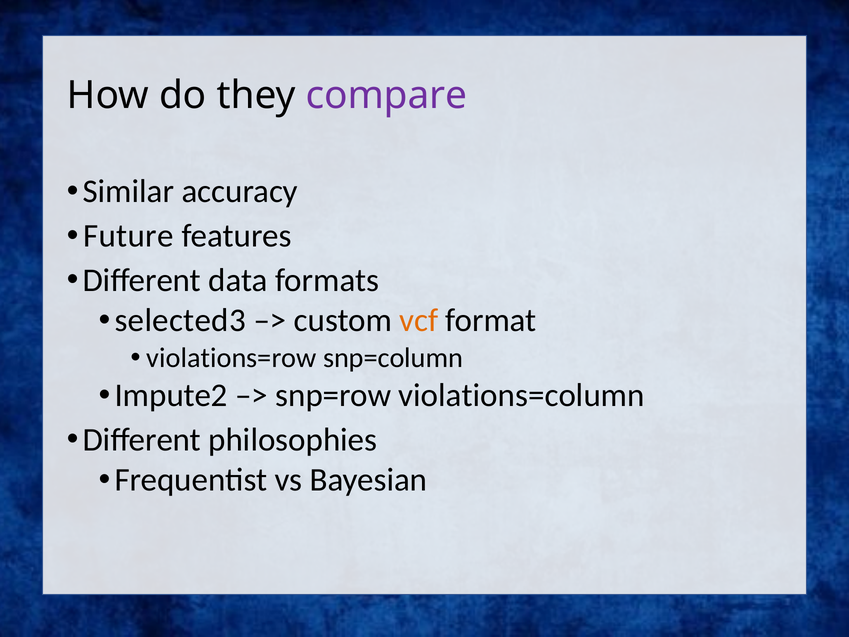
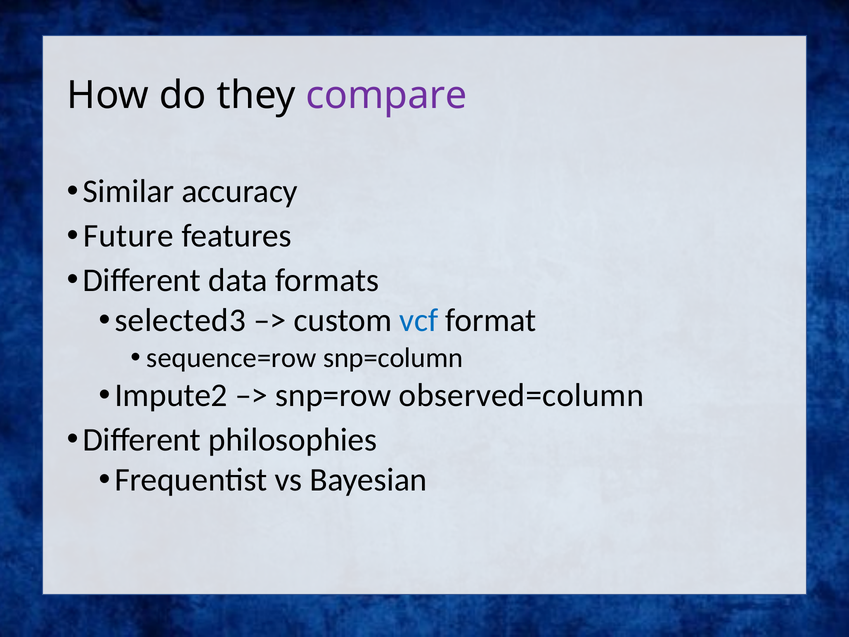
vcf colour: orange -> blue
violations=row: violations=row -> sequence=row
violations=column: violations=column -> observed=column
